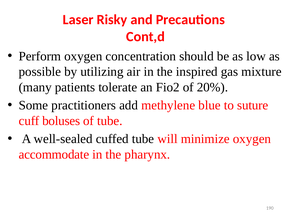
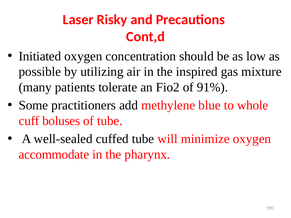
Perform: Perform -> Initiated
20%: 20% -> 91%
suture: suture -> whole
